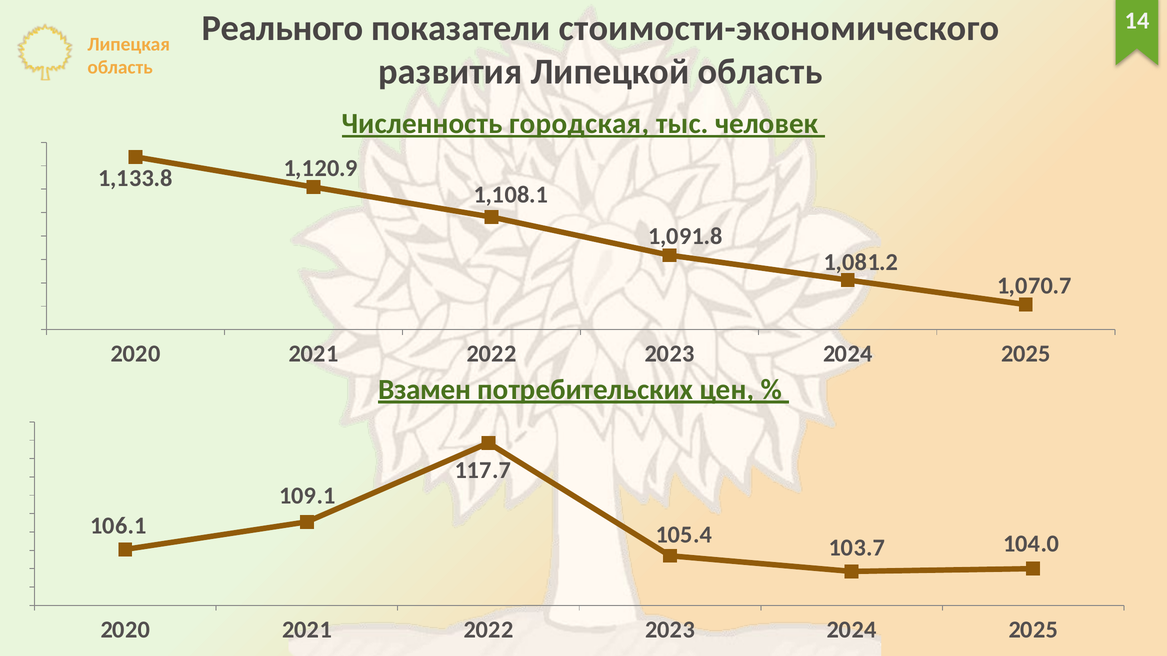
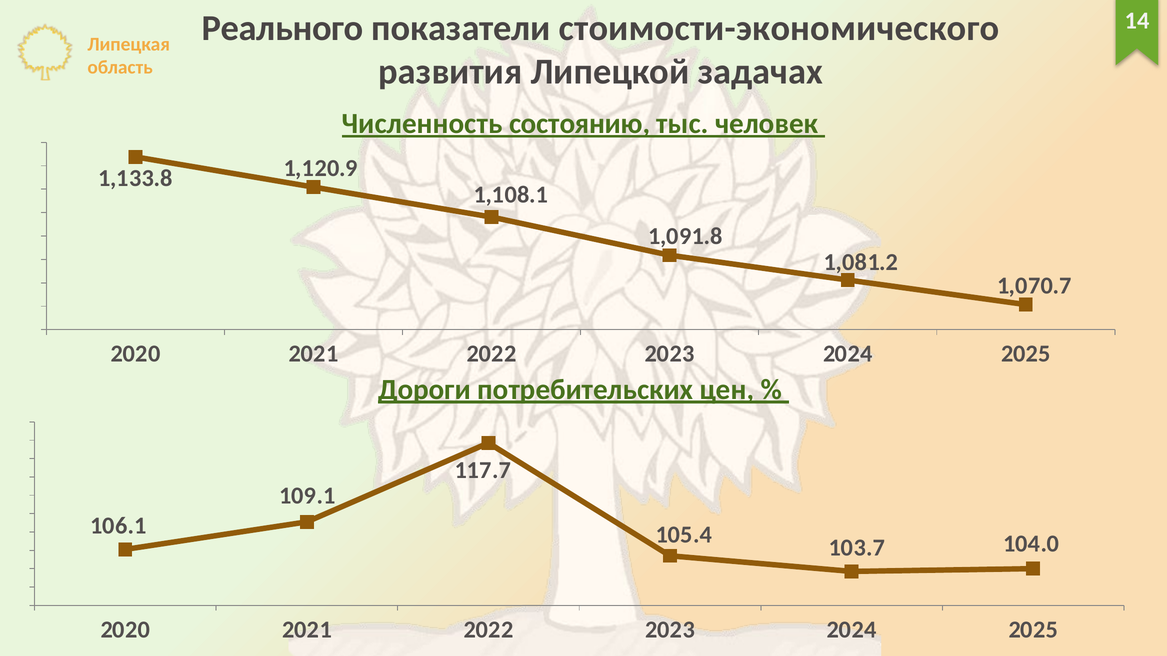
Липецкой область: область -> задачах
городская: городская -> состоянию
Взамен: Взамен -> Дороги
